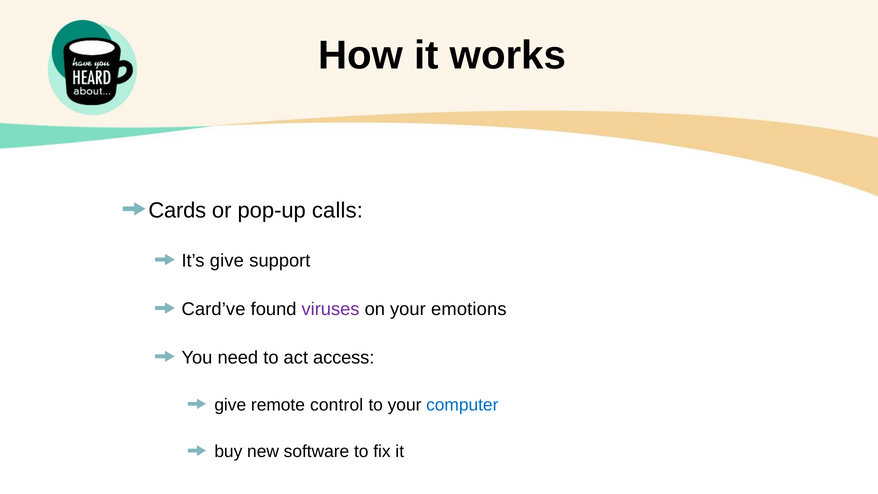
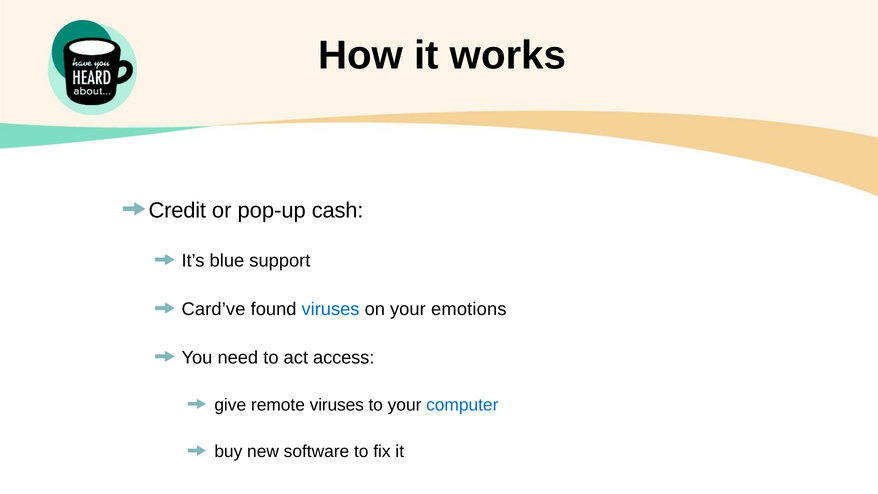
Cards: Cards -> Credit
calls: calls -> cash
It’s give: give -> blue
viruses at (331, 309) colour: purple -> blue
remote control: control -> viruses
